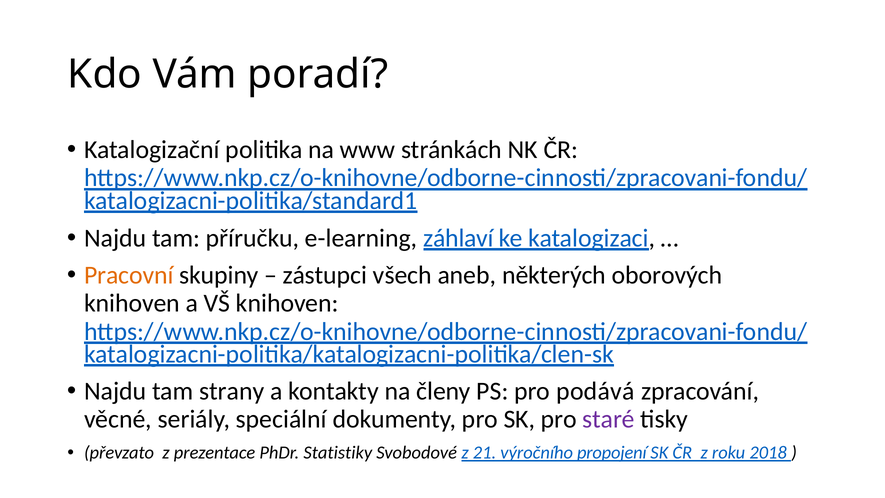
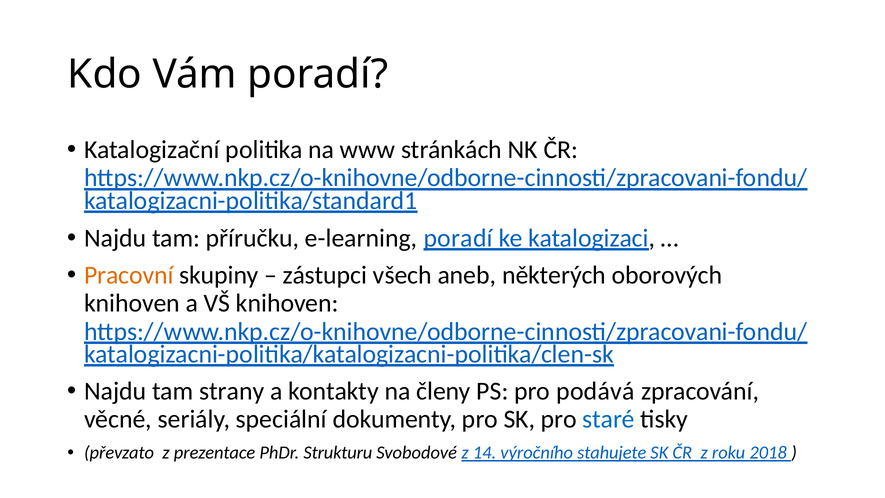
e-learning záhlaví: záhlaví -> poradí
staré colour: purple -> blue
Statistiky: Statistiky -> Strukturu
21: 21 -> 14
propojení: propojení -> stahujete
